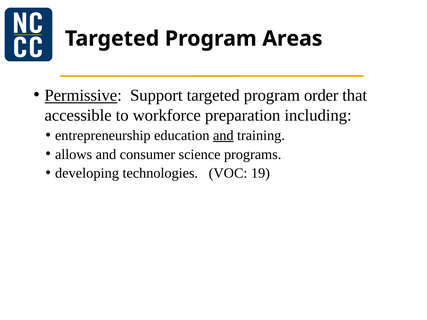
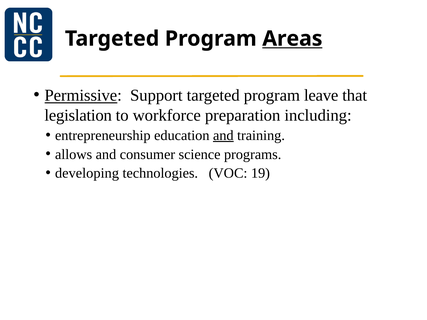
Areas underline: none -> present
order: order -> leave
accessible: accessible -> legislation
